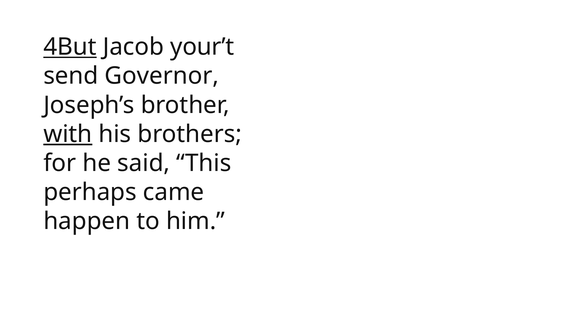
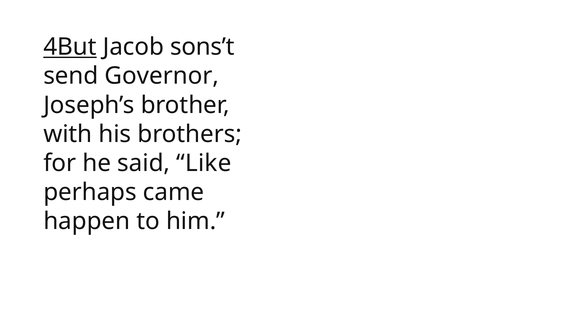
your’t: your’t -> sons’t
with underline: present -> none
This: This -> Like
